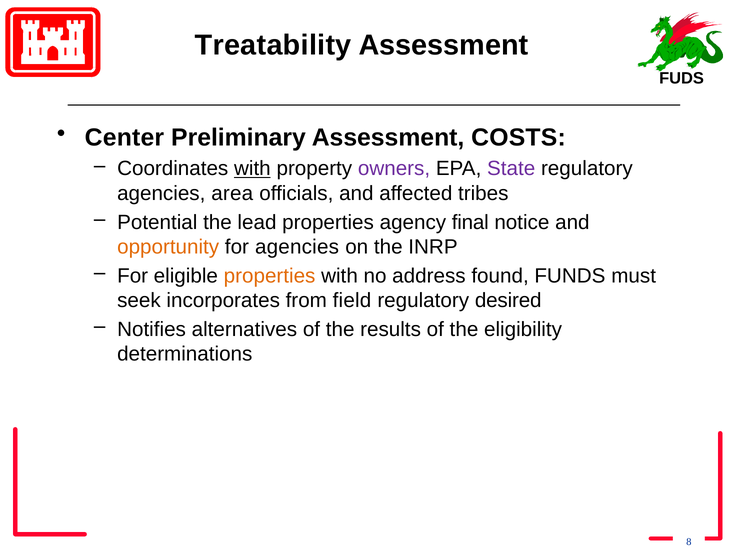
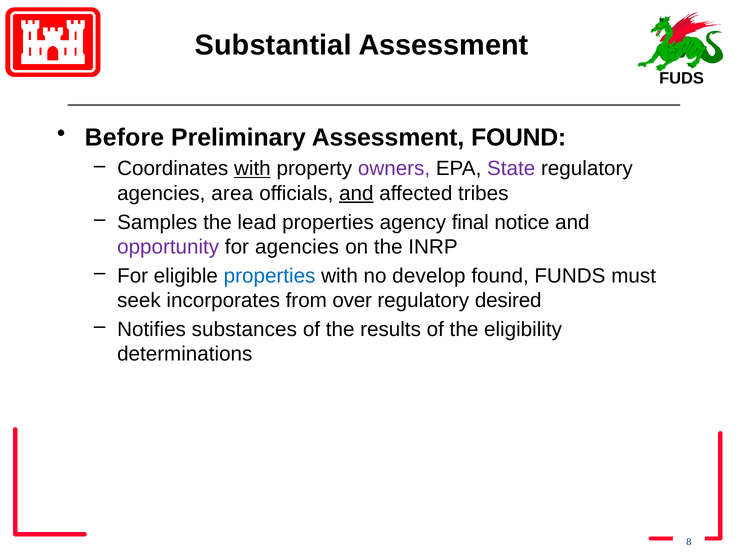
Treatability: Treatability -> Substantial
Center: Center -> Before
Assessment COSTS: COSTS -> FOUND
and at (356, 194) underline: none -> present
Potential: Potential -> Samples
opportunity colour: orange -> purple
properties at (270, 276) colour: orange -> blue
address: address -> develop
field: field -> over
alternatives: alternatives -> substances
